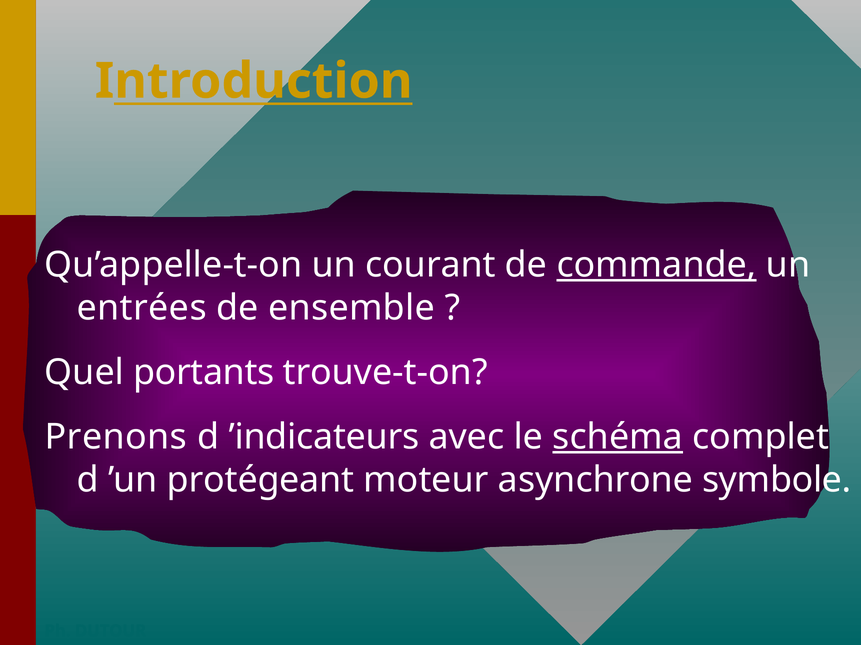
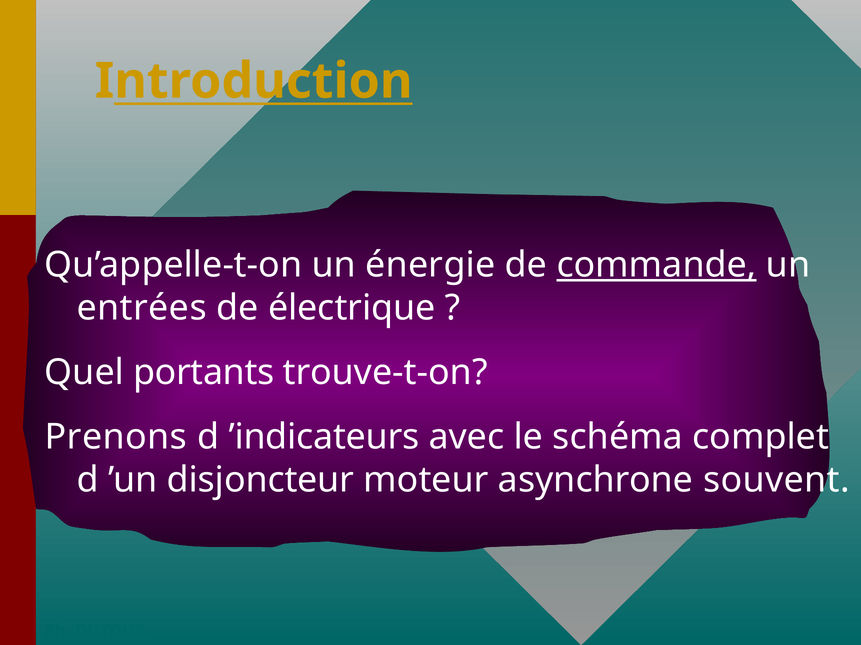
courant: courant -> énergie
ensemble: ensemble -> électrique
schéma underline: present -> none
protégeant: protégeant -> disjoncteur
symbole: symbole -> souvent
